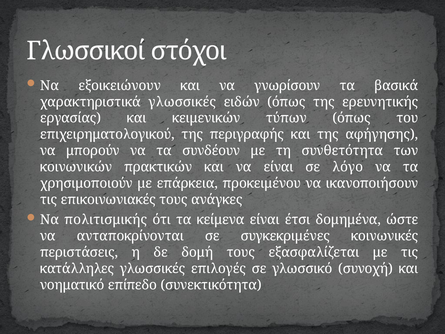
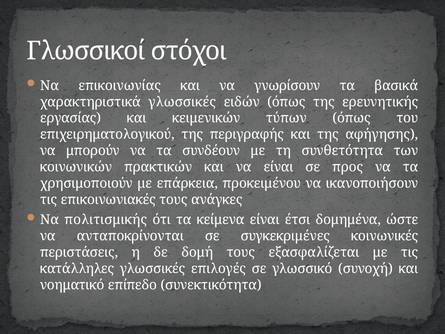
εξοικειώνουν: εξοικειώνουν -> επικοινωνίας
λόγο: λόγο -> προς
